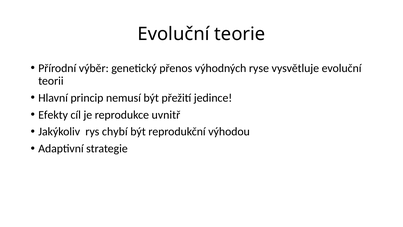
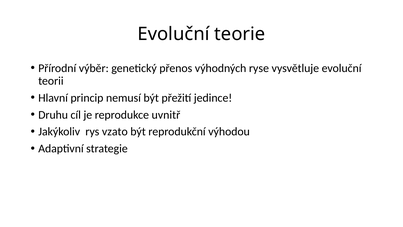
Efekty: Efekty -> Druhu
chybí: chybí -> vzato
